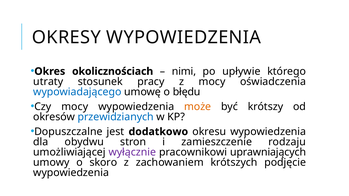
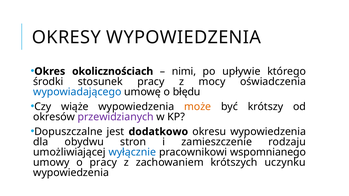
utraty: utraty -> środki
Czy mocy: mocy -> wiąże
przewidzianych colour: blue -> purple
wyłącznie colour: purple -> blue
uprawniających: uprawniających -> wspomnianego
o skoro: skoro -> pracy
podjęcie: podjęcie -> uczynku
